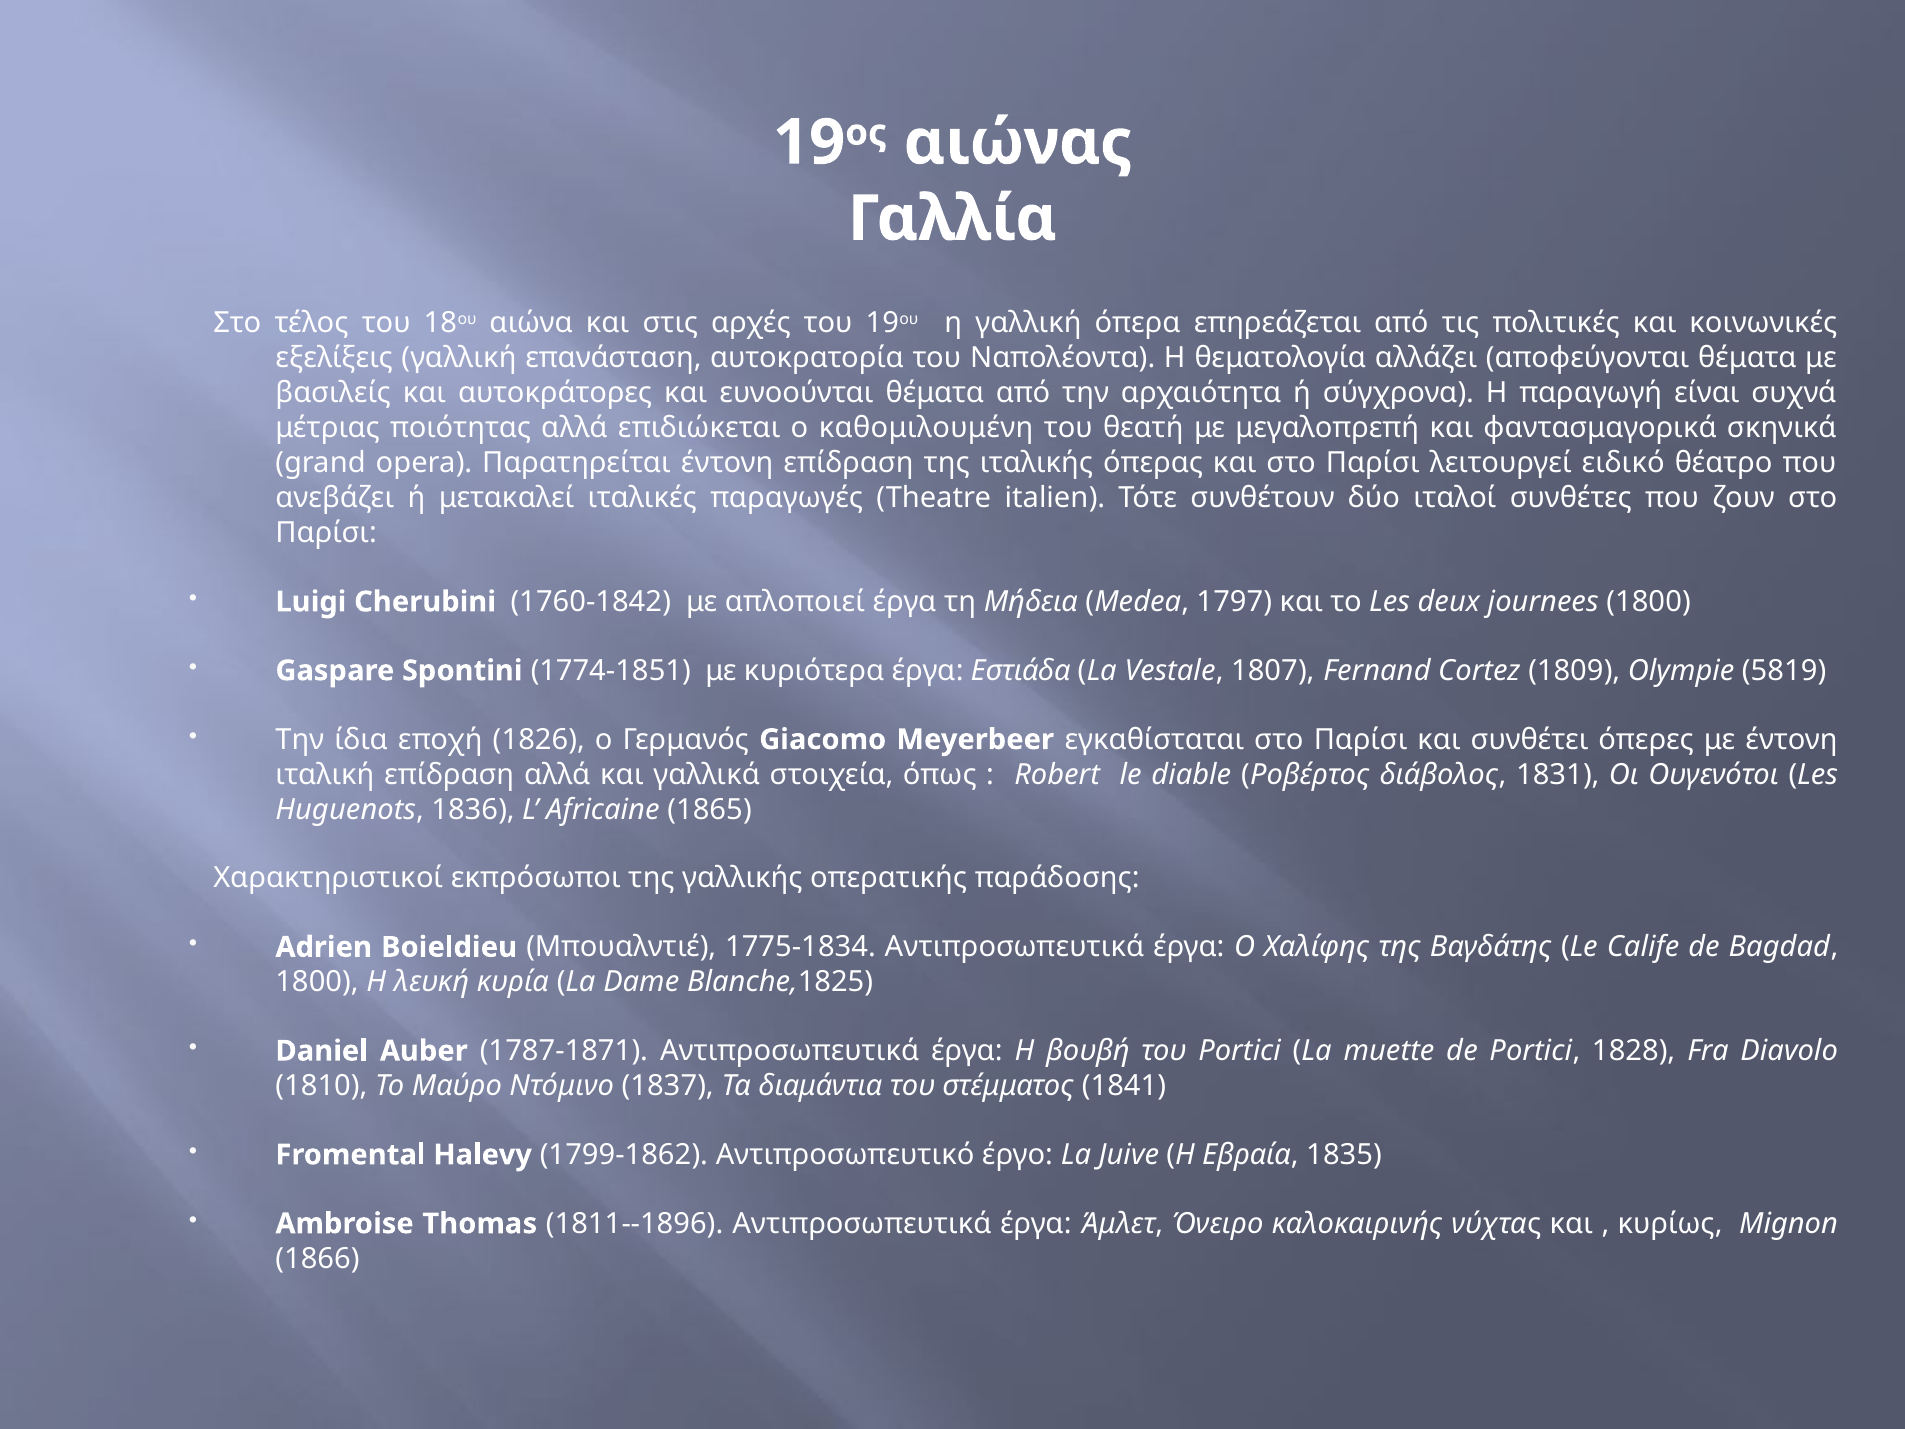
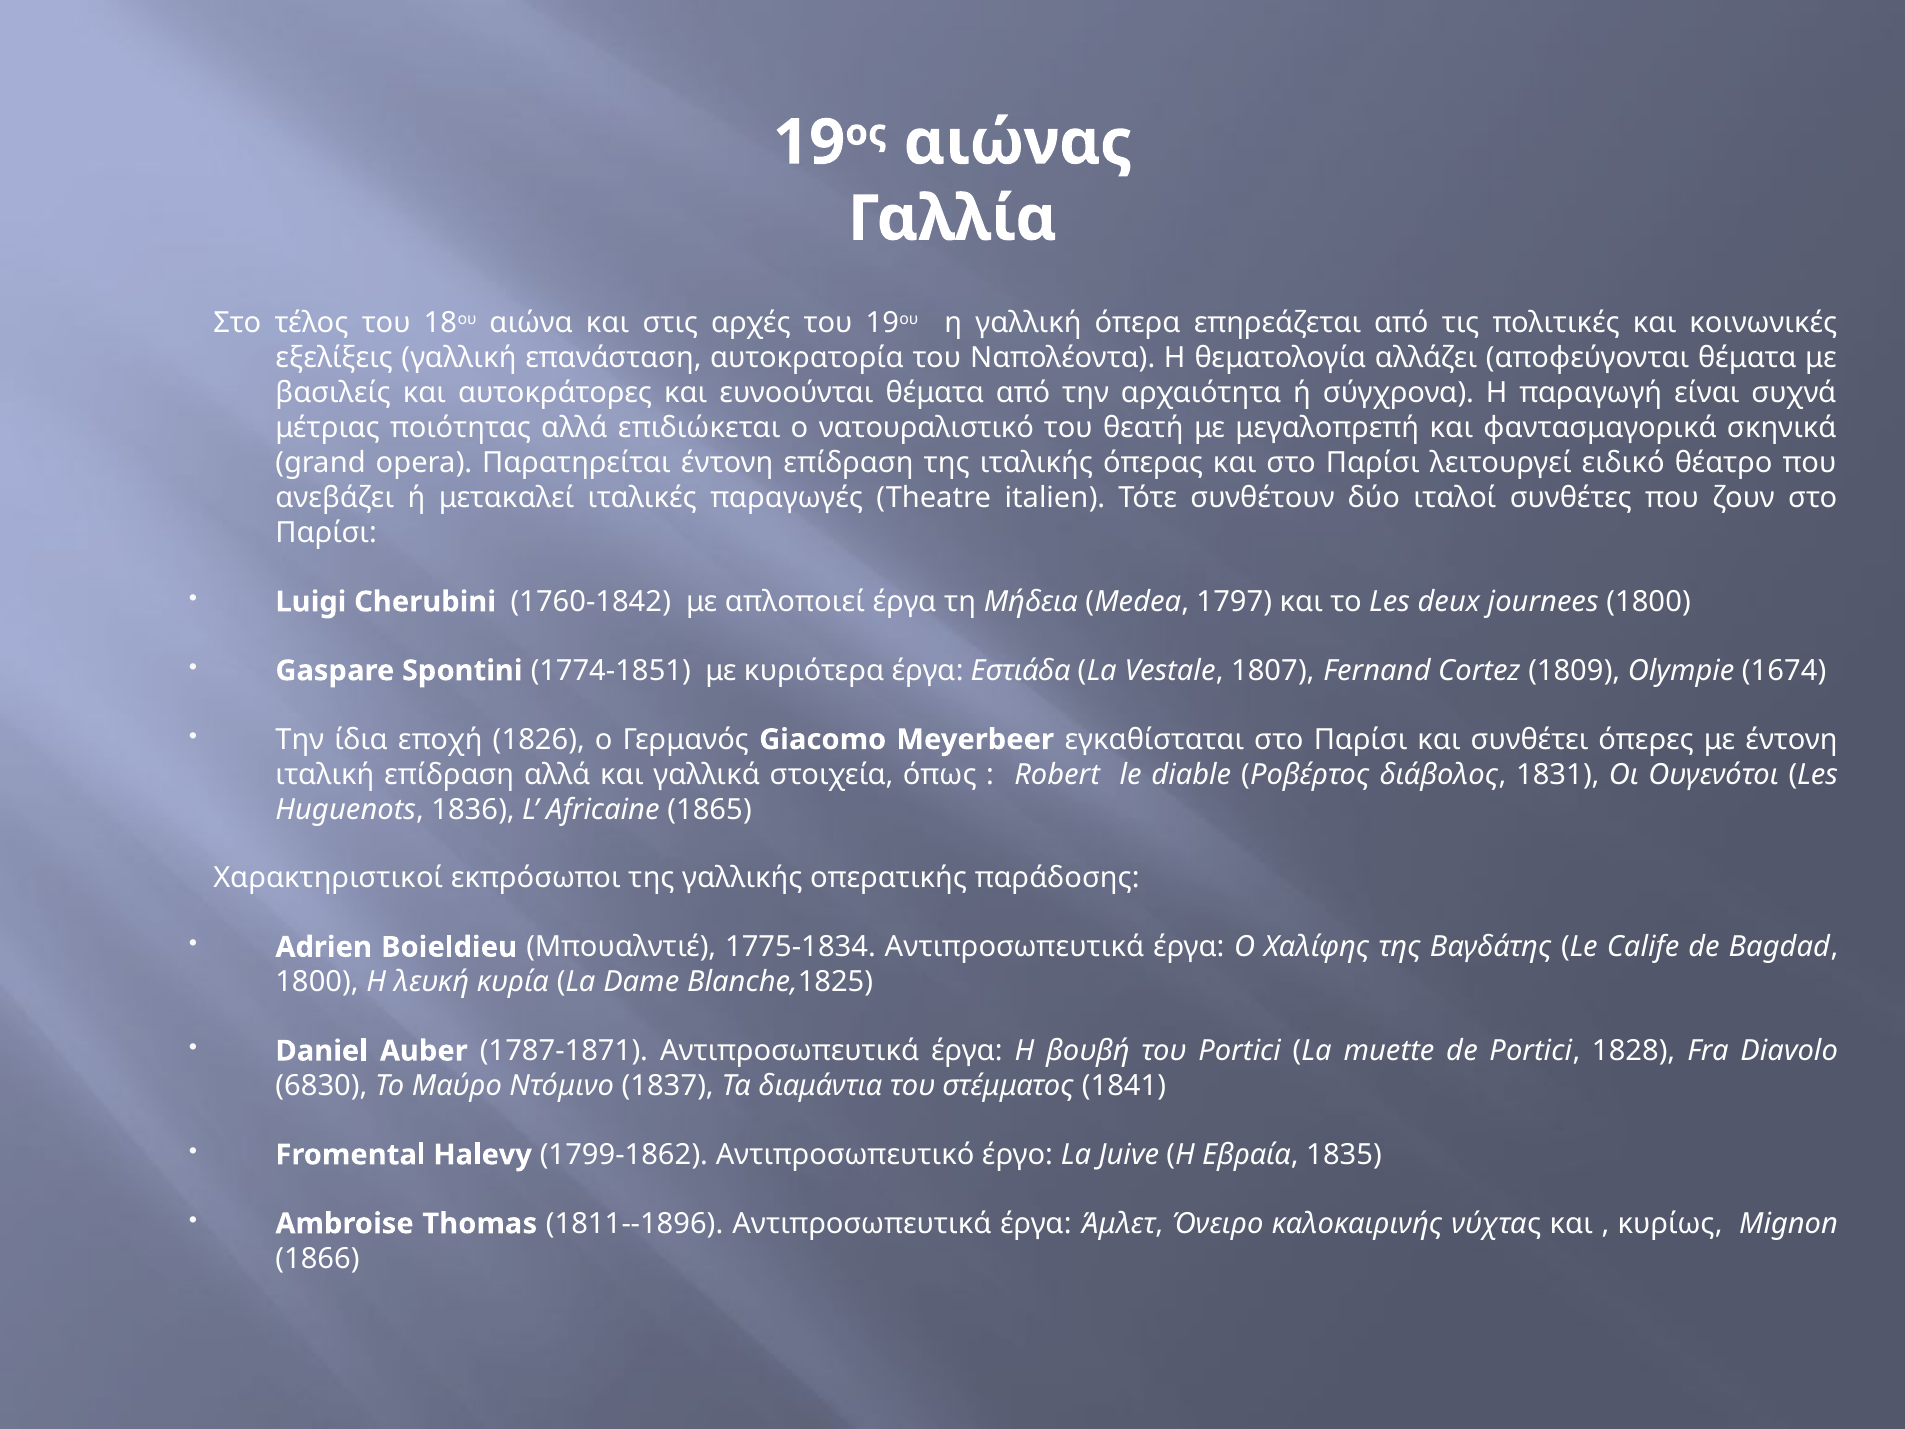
καθομιλουμένη: καθομιλουμένη -> νατουραλιστικό
5819: 5819 -> 1674
1810: 1810 -> 6830
